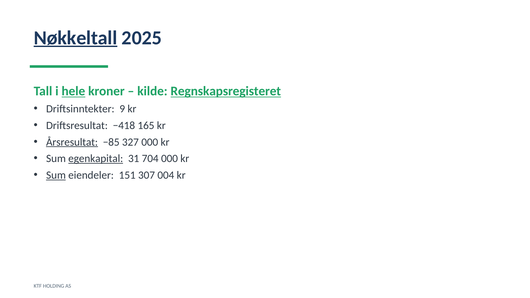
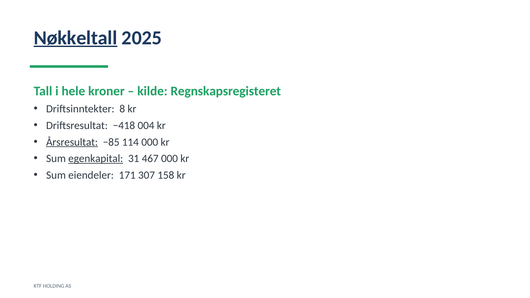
hele underline: present -> none
Regnskapsregisteret underline: present -> none
9: 9 -> 8
165: 165 -> 004
327: 327 -> 114
704: 704 -> 467
Sum at (56, 175) underline: present -> none
151: 151 -> 171
004: 004 -> 158
